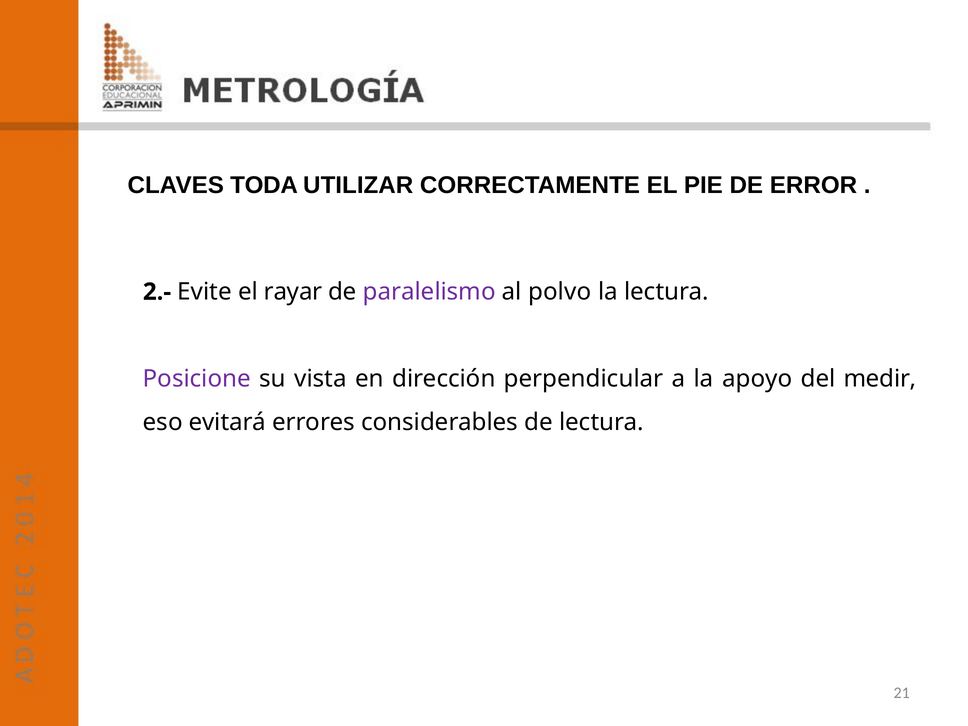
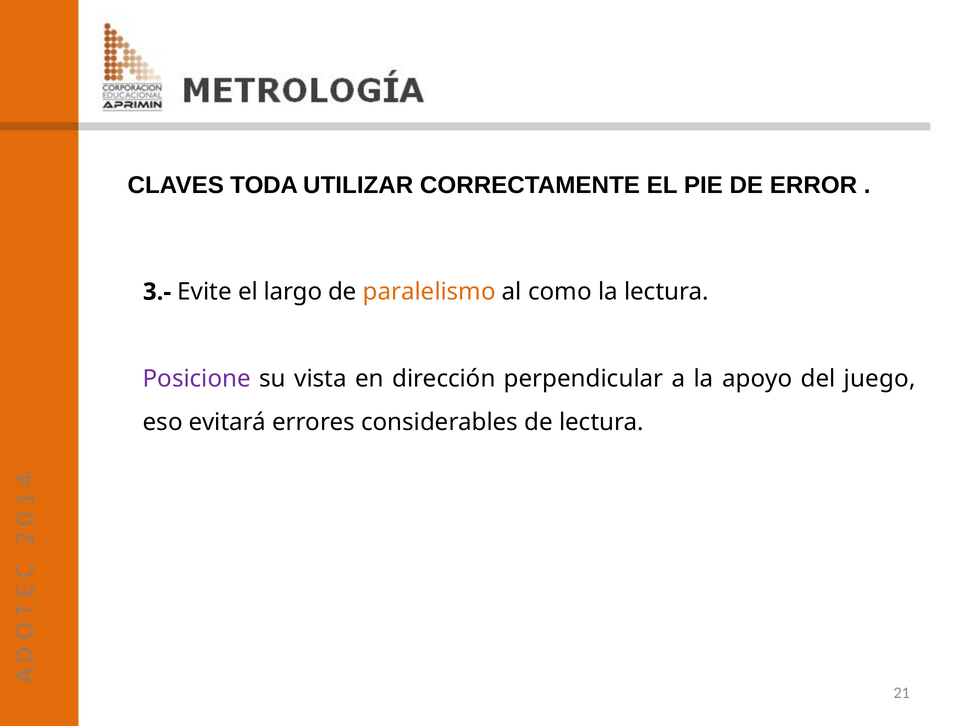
2.-: 2.- -> 3.-
rayar: rayar -> largo
paralelismo colour: purple -> orange
polvo: polvo -> como
medir: medir -> juego
